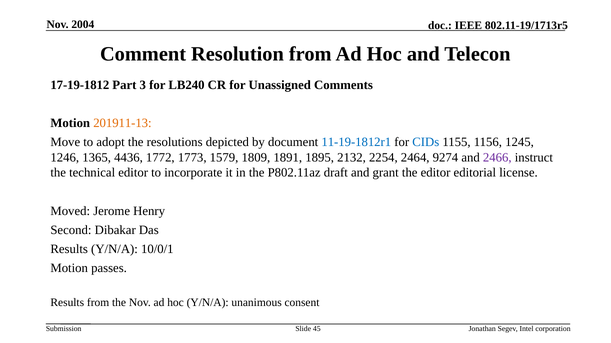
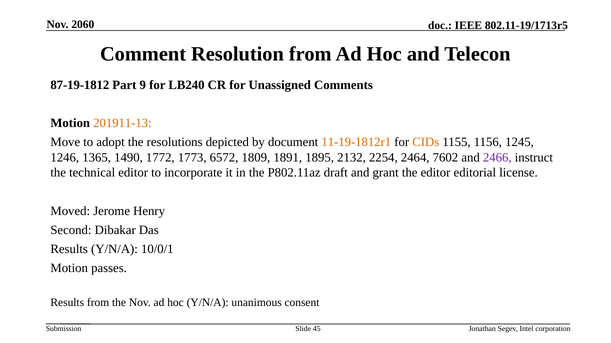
2004: 2004 -> 2060
17-19-1812: 17-19-1812 -> 87-19-1812
3: 3 -> 9
11-19-1812r1 colour: blue -> orange
CIDs colour: blue -> orange
4436: 4436 -> 1490
1579: 1579 -> 6572
9274: 9274 -> 7602
